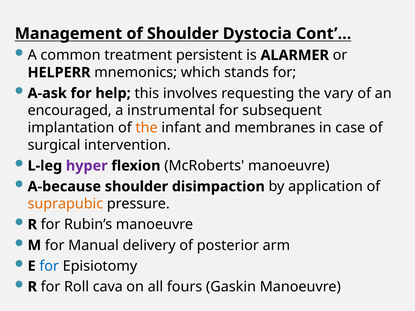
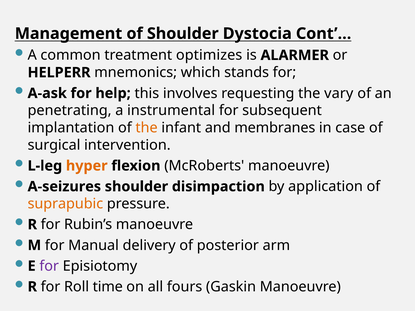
persistent: persistent -> optimizes
encouraged: encouraged -> penetrating
hyper colour: purple -> orange
A-because: A-because -> A-seizures
for at (49, 266) colour: blue -> purple
cava: cava -> time
